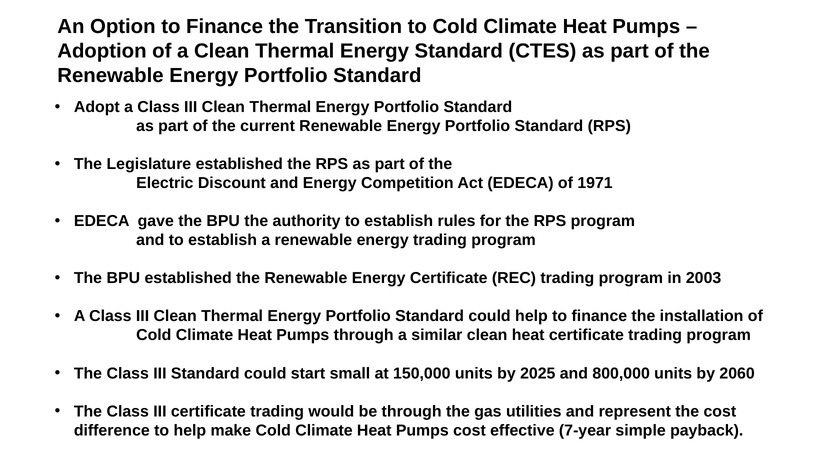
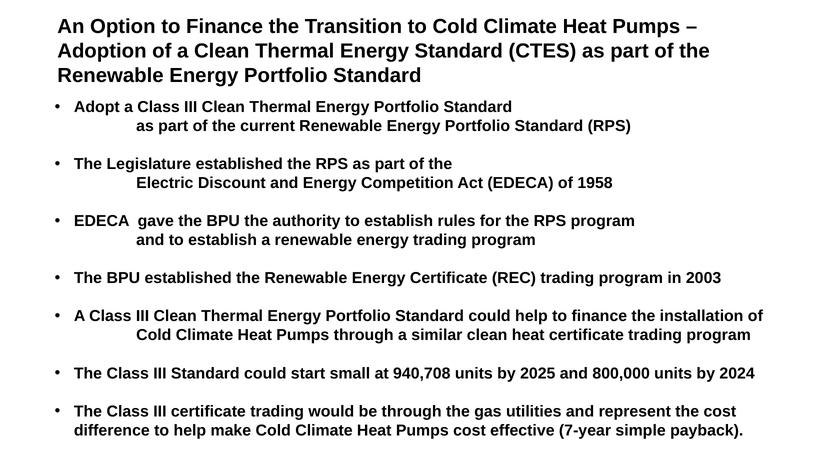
1971: 1971 -> 1958
150,000: 150,000 -> 940,708
2060: 2060 -> 2024
